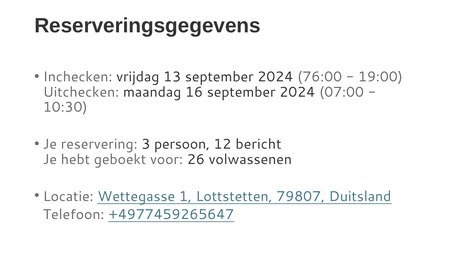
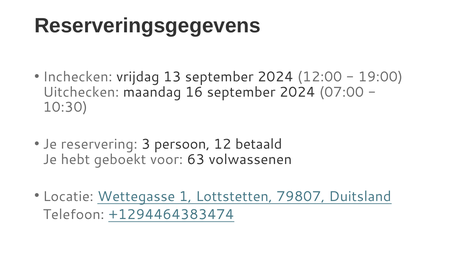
76:00: 76:00 -> 12:00
bericht: bericht -> betaald
26: 26 -> 63
+4977459265647: +4977459265647 -> +1294464383474
